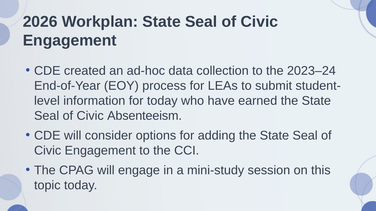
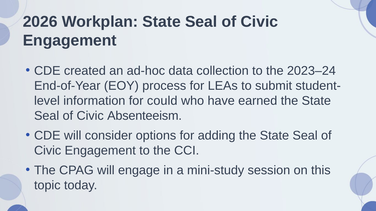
for today: today -> could
